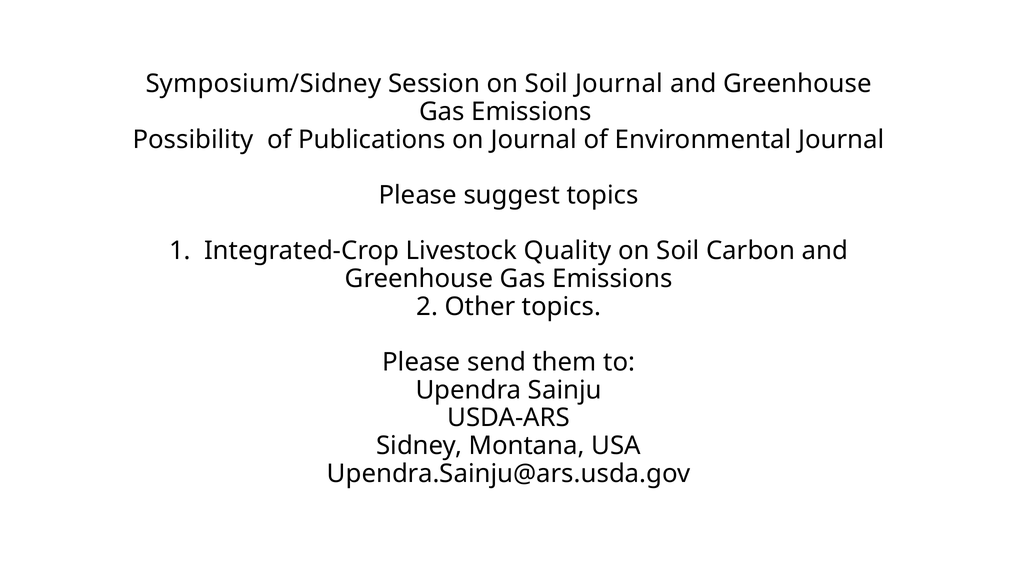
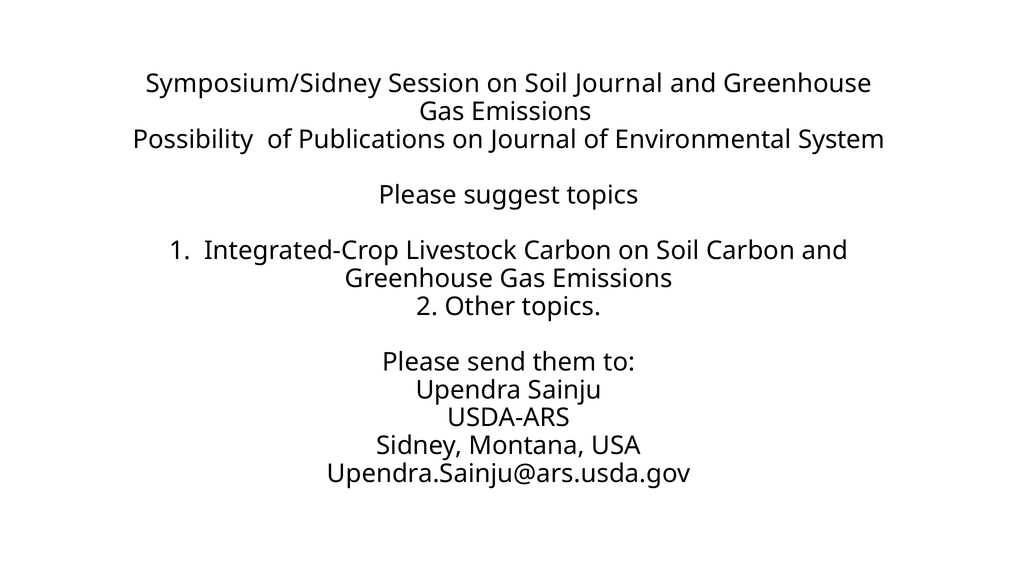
Environmental Journal: Journal -> System
Livestock Quality: Quality -> Carbon
